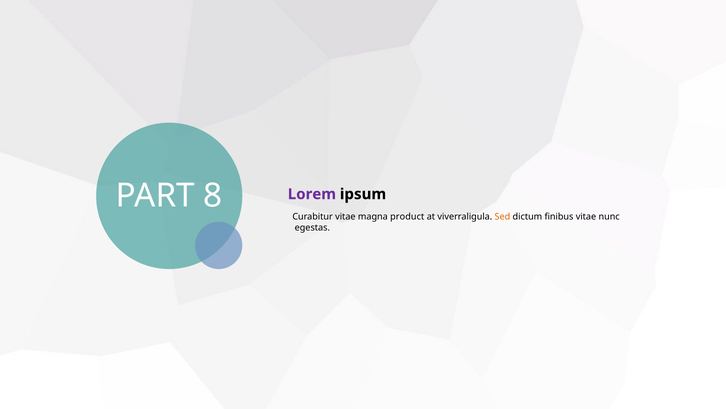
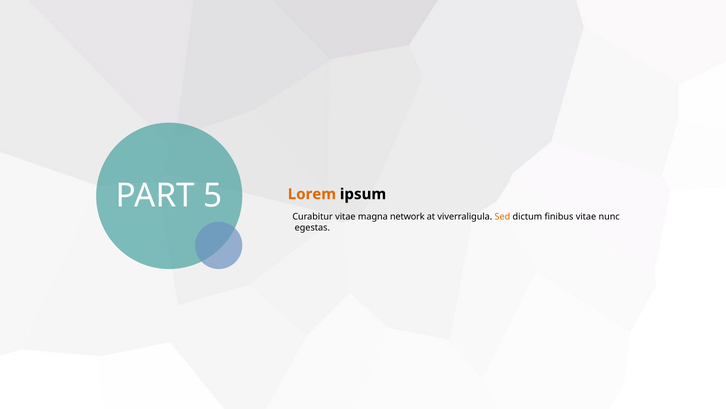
8: 8 -> 5
product: product -> network
Lorem colour: purple -> orange
